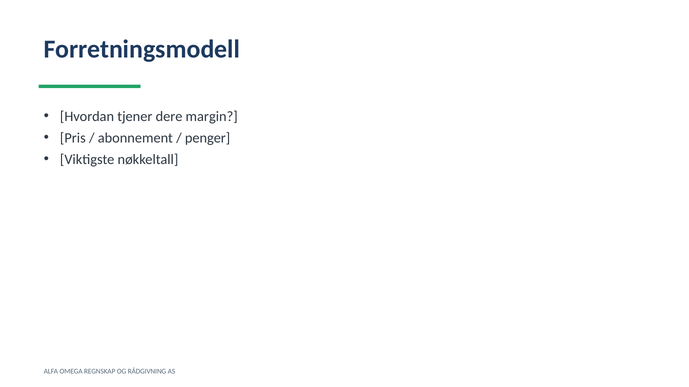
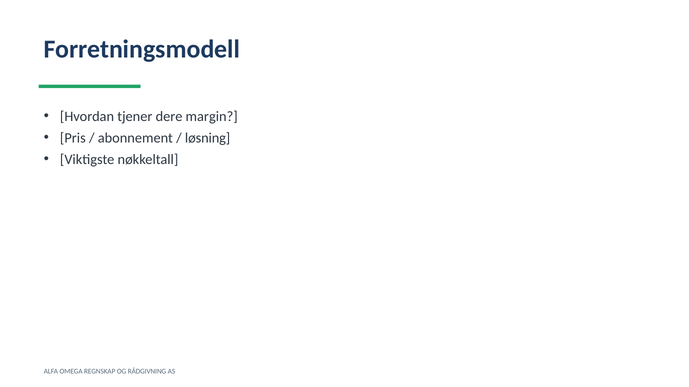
penger: penger -> løsning
